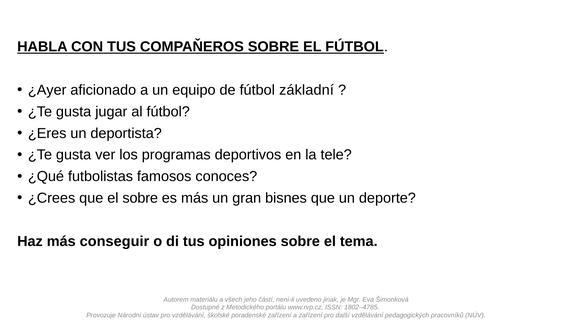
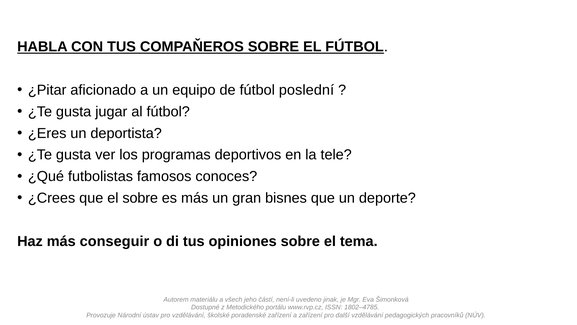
¿Ayer: ¿Ayer -> ¿Pitar
základní: základní -> poslední
